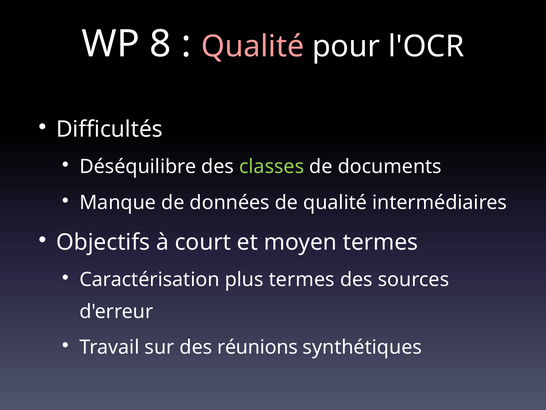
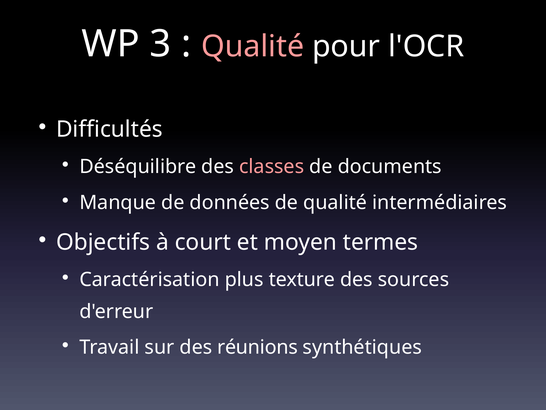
8: 8 -> 3
classes colour: light green -> pink
plus termes: termes -> texture
